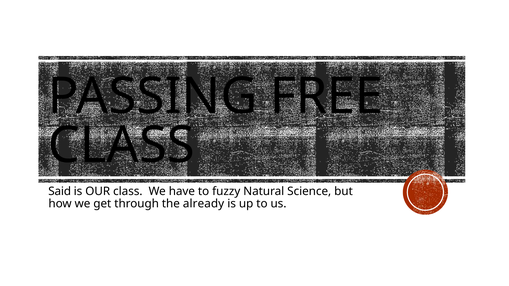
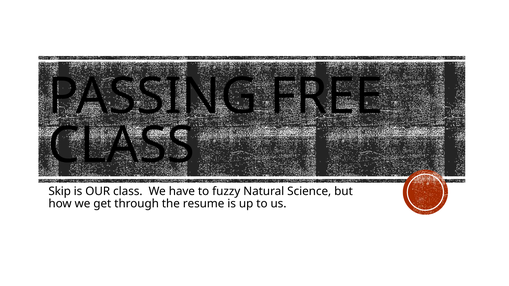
Said: Said -> Skip
already: already -> resume
